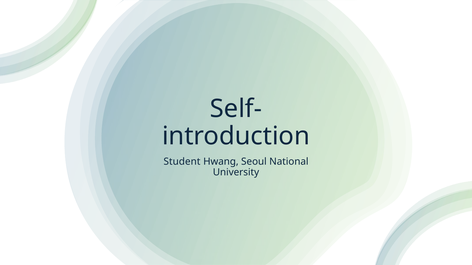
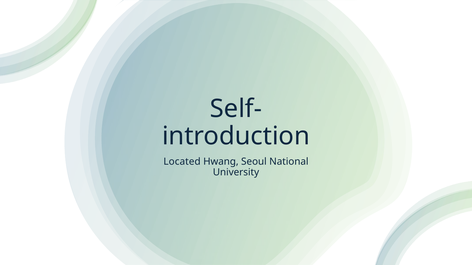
Student: Student -> Located
